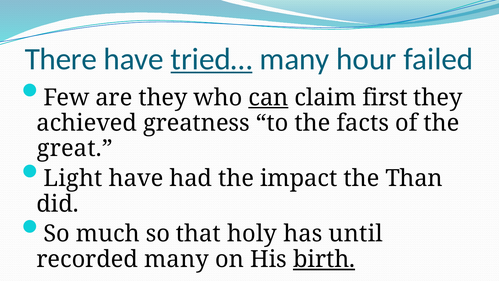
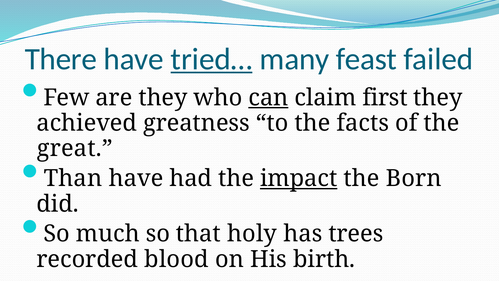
hour: hour -> feast
Light: Light -> Than
impact underline: none -> present
Than: Than -> Born
until: until -> trees
recorded many: many -> blood
birth underline: present -> none
